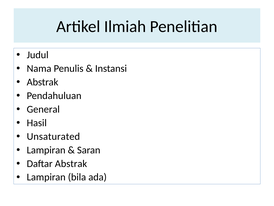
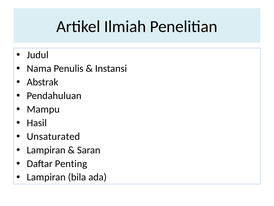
General: General -> Mampu
Daftar Abstrak: Abstrak -> Penting
